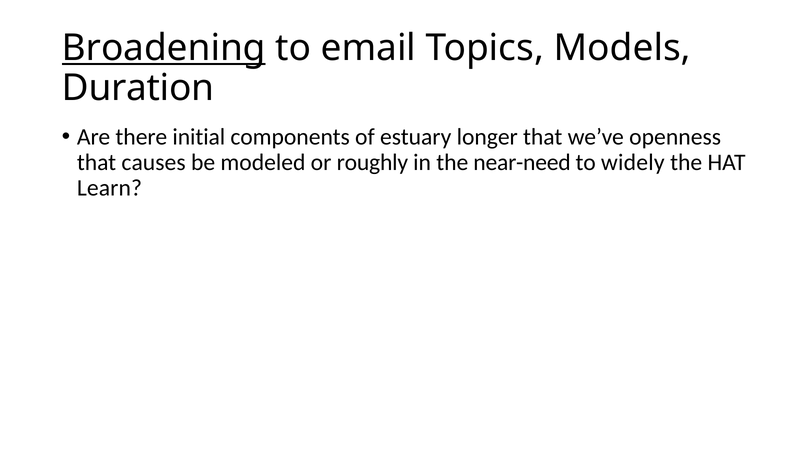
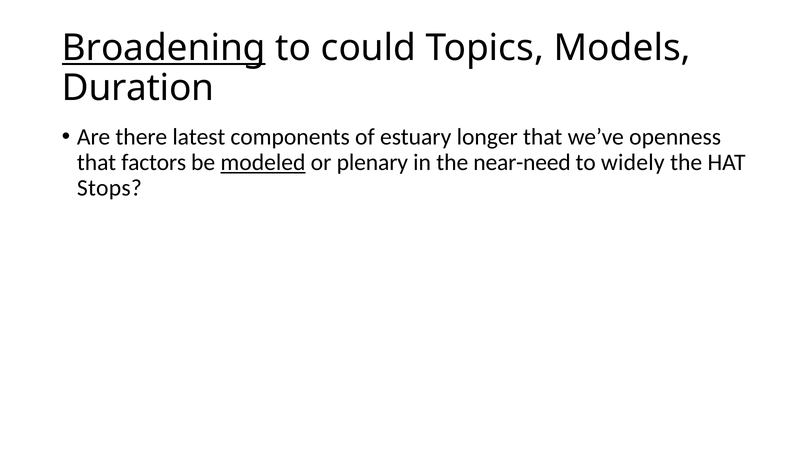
email: email -> could
initial: initial -> latest
causes: causes -> factors
modeled underline: none -> present
roughly: roughly -> plenary
Learn: Learn -> Stops
